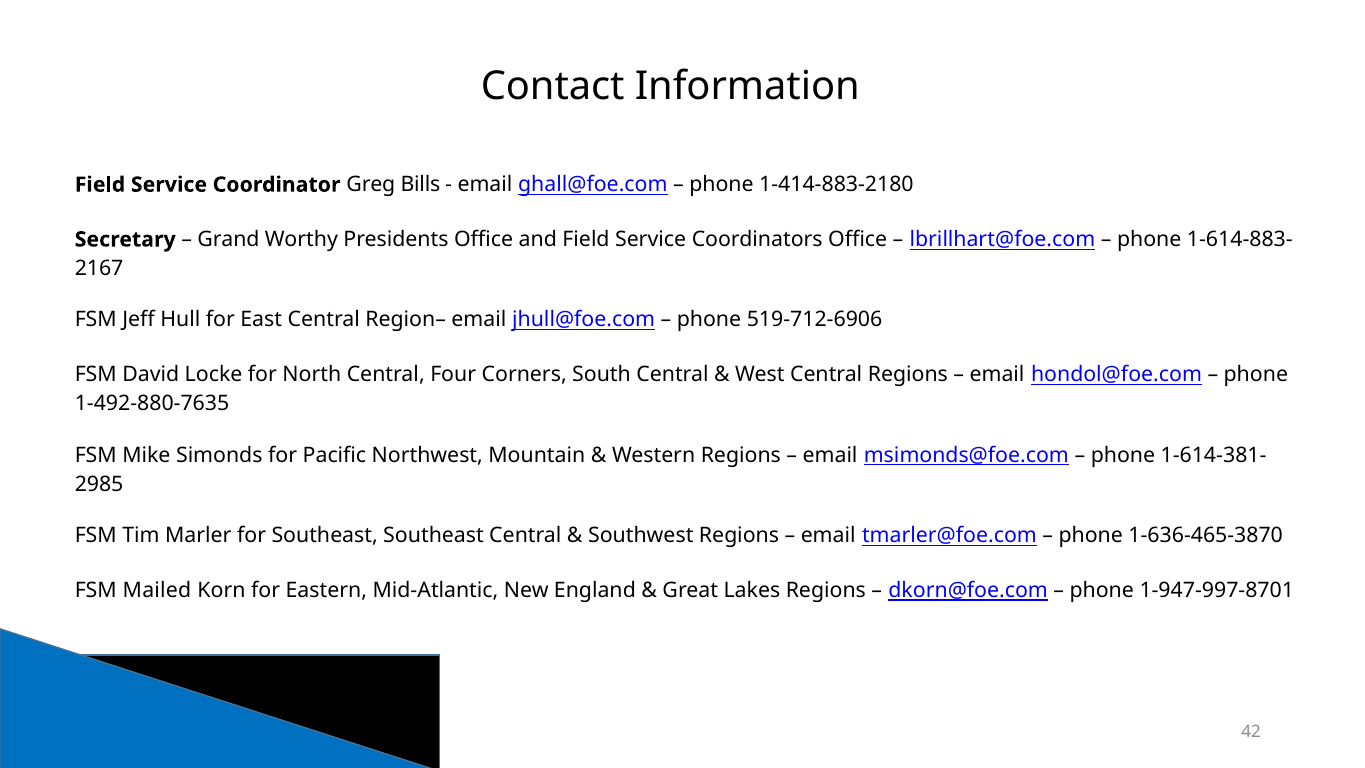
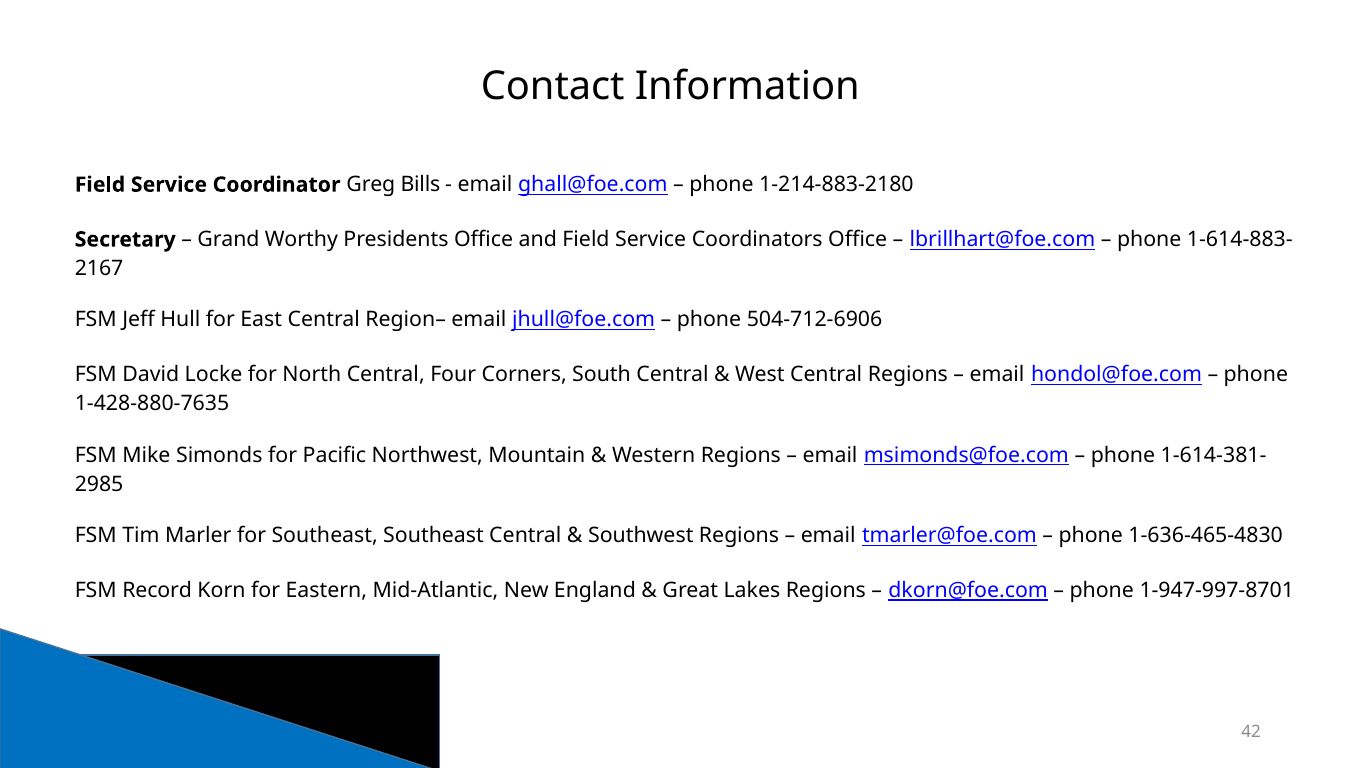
1-414-883-2180: 1-414-883-2180 -> 1-214-883-2180
519-712-6906: 519-712-6906 -> 504-712-6906
1-492-880-7635: 1-492-880-7635 -> 1-428-880-7635
1-636-465-3870: 1-636-465-3870 -> 1-636-465-4830
Mailed: Mailed -> Record
